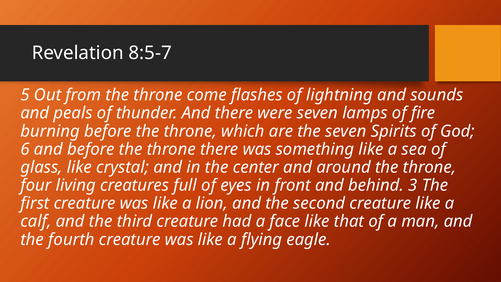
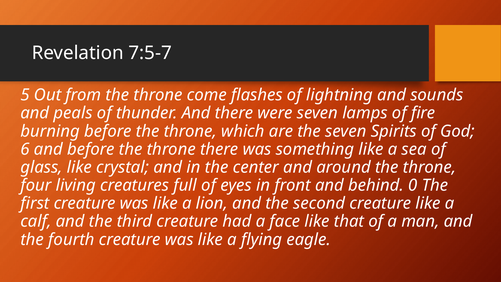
8:5-7: 8:5-7 -> 7:5-7
3: 3 -> 0
